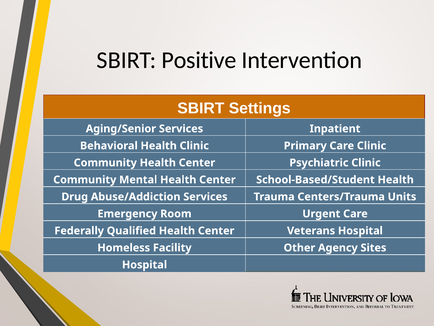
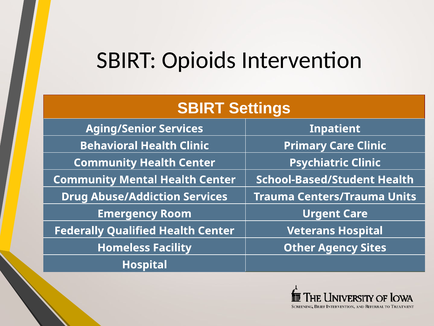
Positive: Positive -> Opioids
